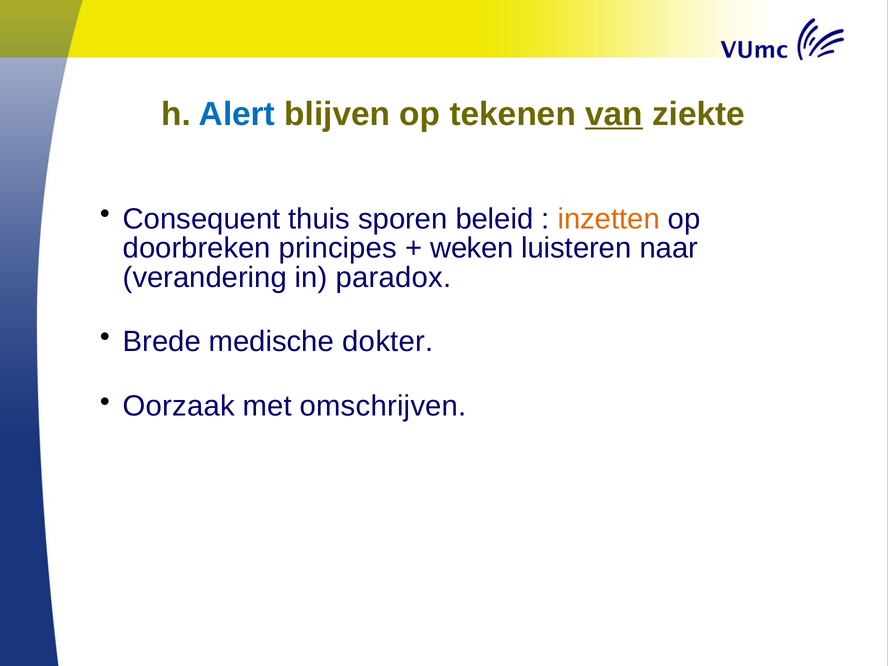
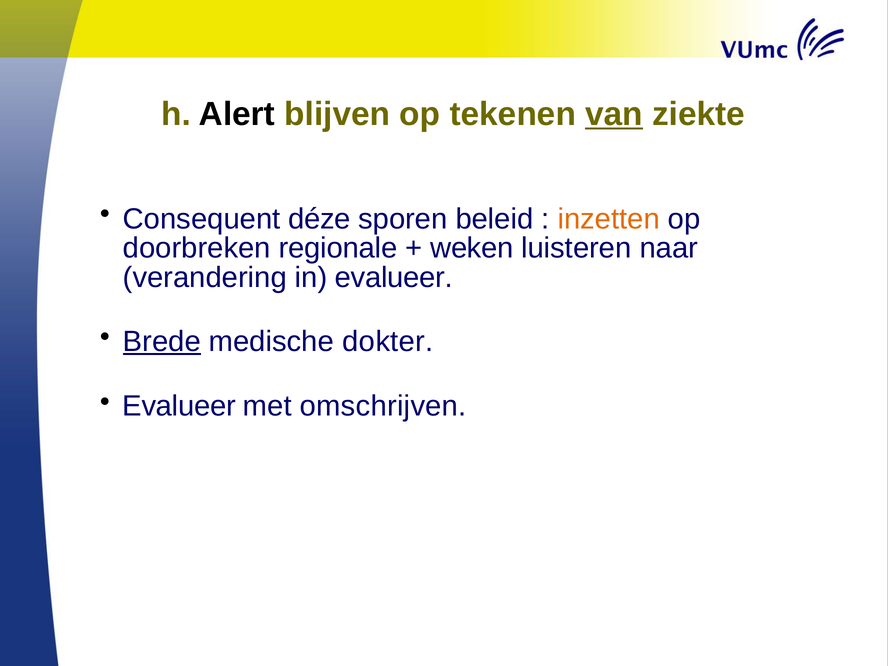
Alert colour: blue -> black
thuis: thuis -> déze
principes: principes -> regionale
in paradox: paradox -> evalueer
Brede underline: none -> present
Oorzaak at (179, 406): Oorzaak -> Evalueer
